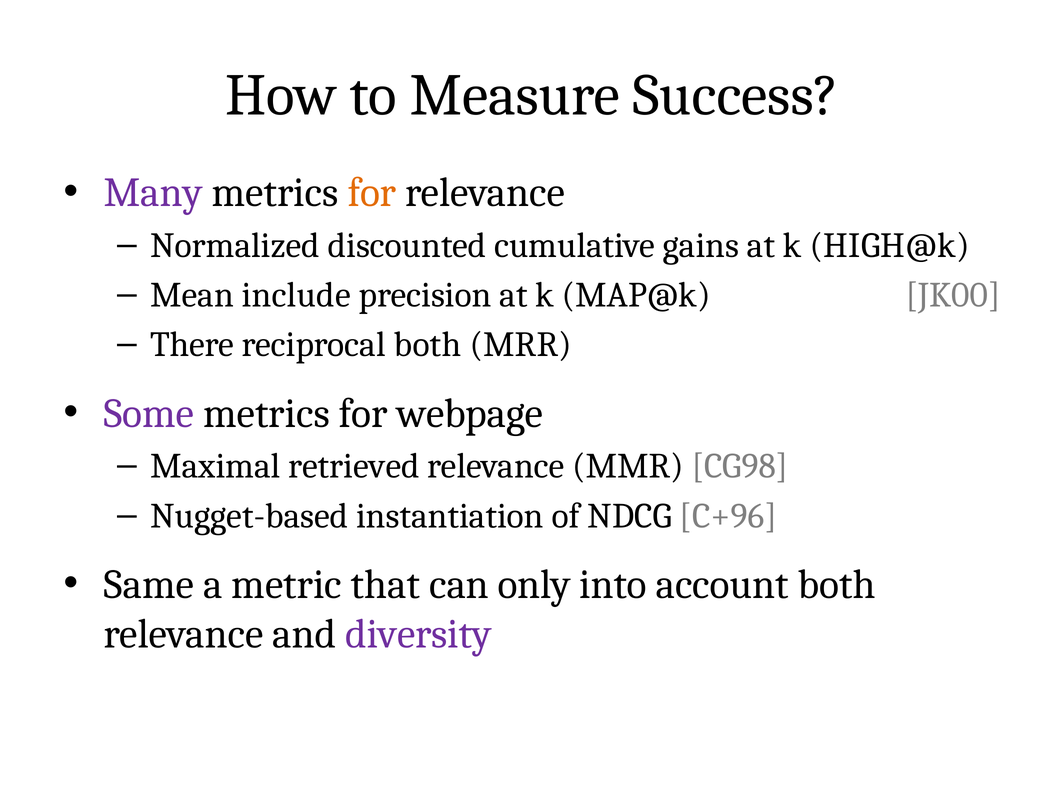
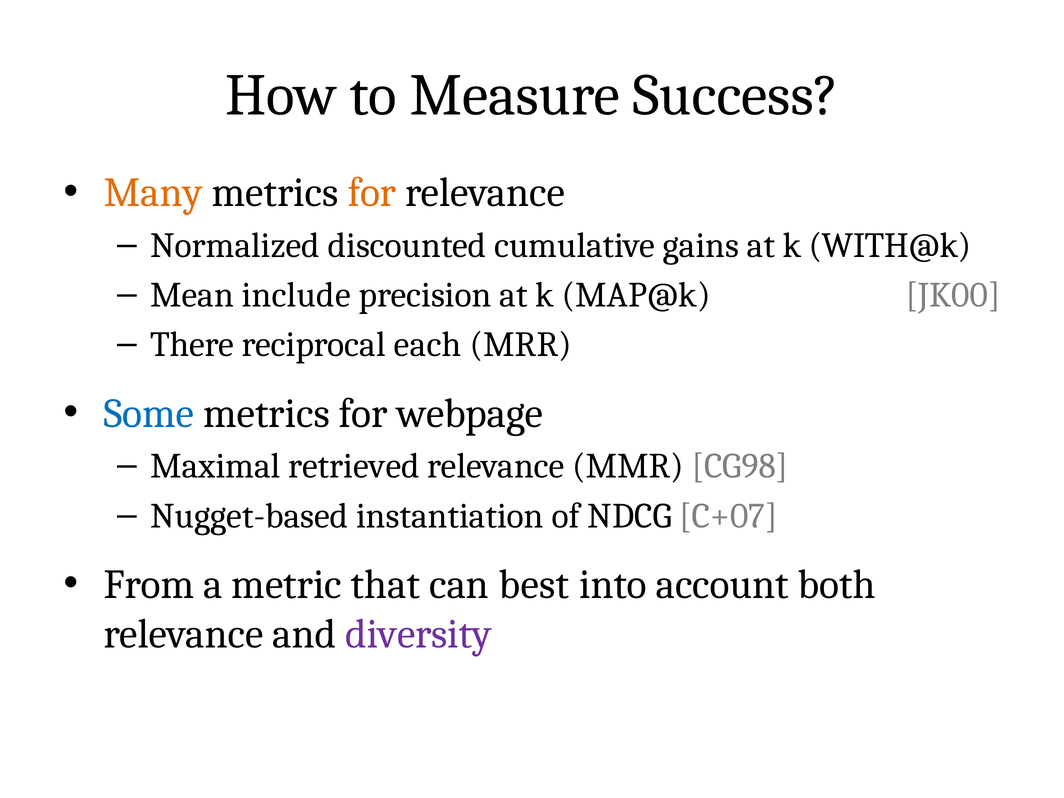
Many colour: purple -> orange
HIGH@k: HIGH@k -> WITH@k
reciprocal both: both -> each
Some colour: purple -> blue
C+96: C+96 -> C+07
Same: Same -> From
only: only -> best
